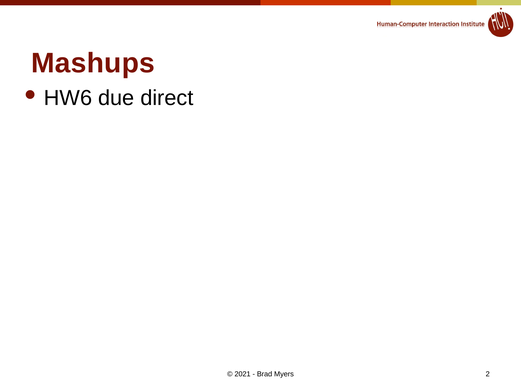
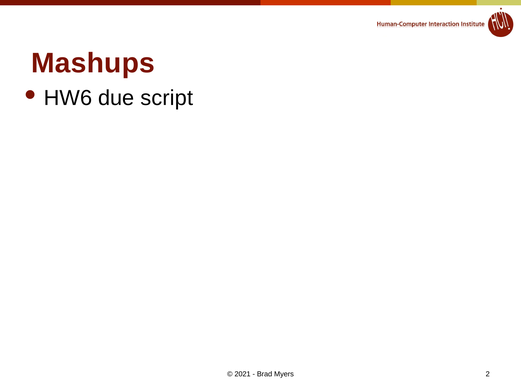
direct: direct -> script
